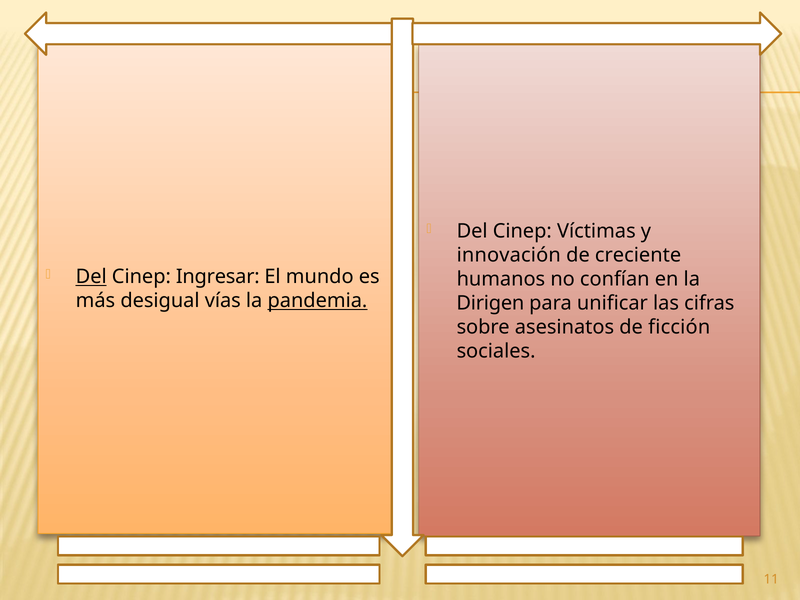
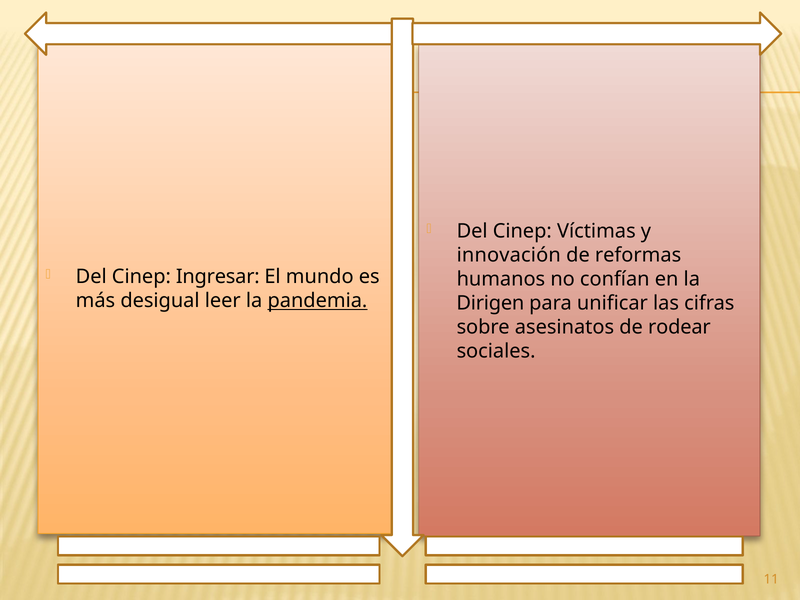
creciente: creciente -> reformas
Del at (91, 277) underline: present -> none
vías: vías -> leer
ficción: ficción -> rodear
